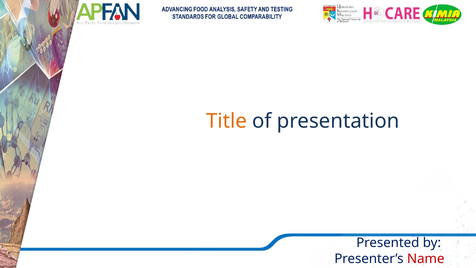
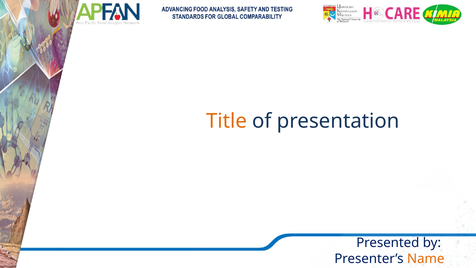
Name colour: red -> orange
